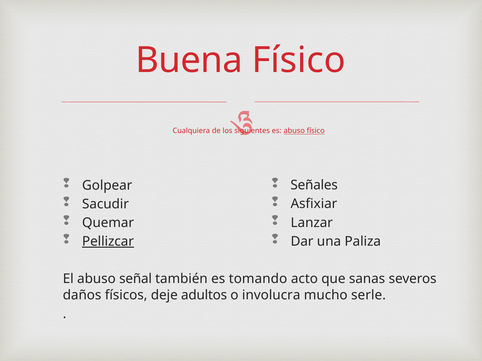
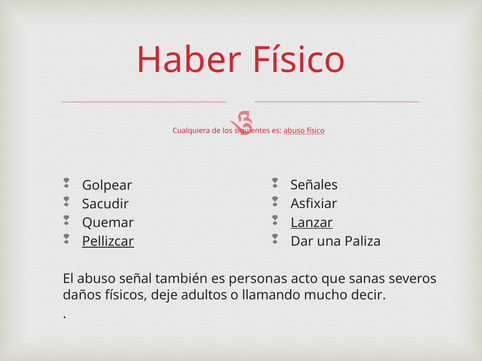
Buena: Buena -> Haber
Lanzar underline: none -> present
tomando: tomando -> personas
involucra: involucra -> llamando
serle: serle -> decir
